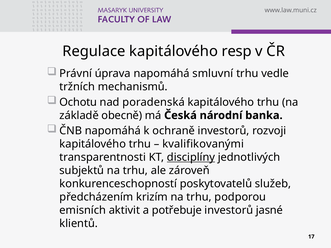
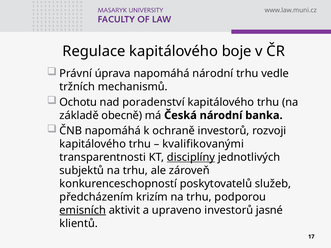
resp: resp -> boje
napomáhá smluvní: smluvní -> národní
poradenská: poradenská -> poradenství
emisních underline: none -> present
potřebuje: potřebuje -> upraveno
